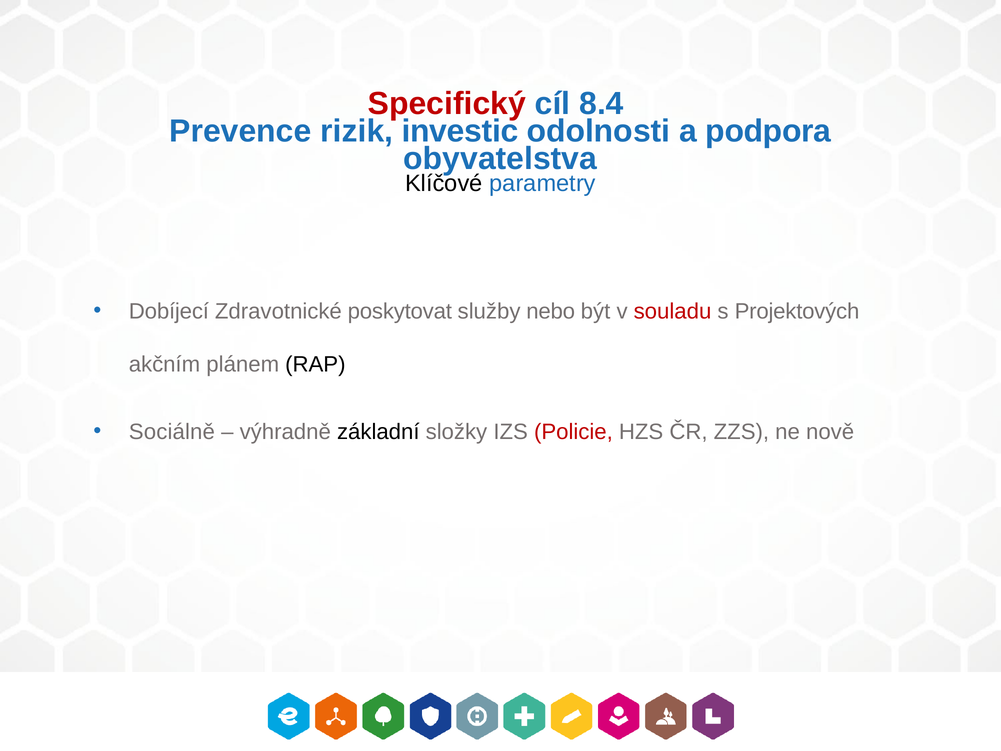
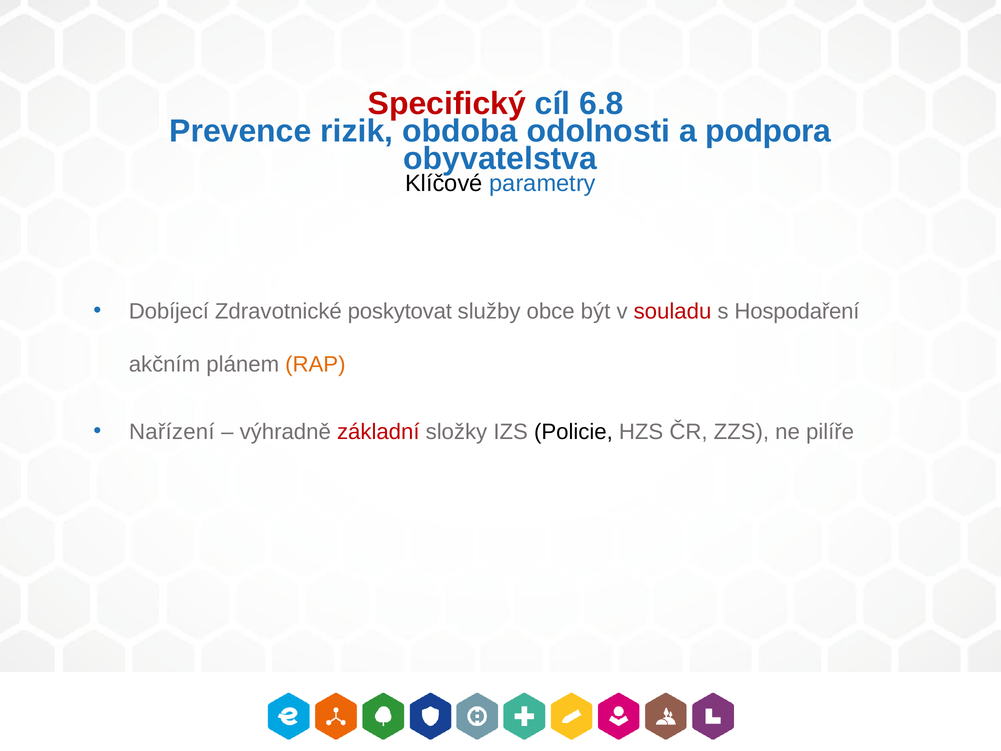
8.4: 8.4 -> 6.8
investic: investic -> obdoba
nebo: nebo -> obce
Projektových: Projektových -> Hospodaření
RAP colour: black -> orange
Sociálně: Sociálně -> Nařízení
základní colour: black -> red
Policie colour: red -> black
nově: nově -> pilíře
